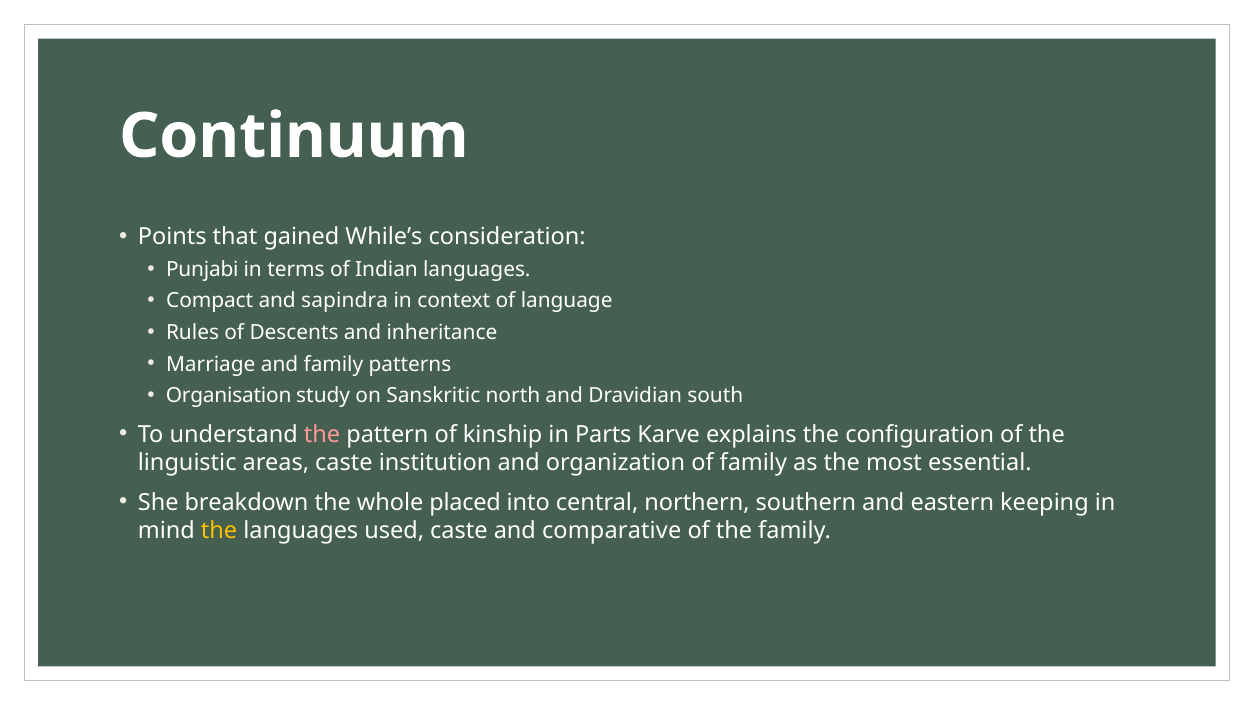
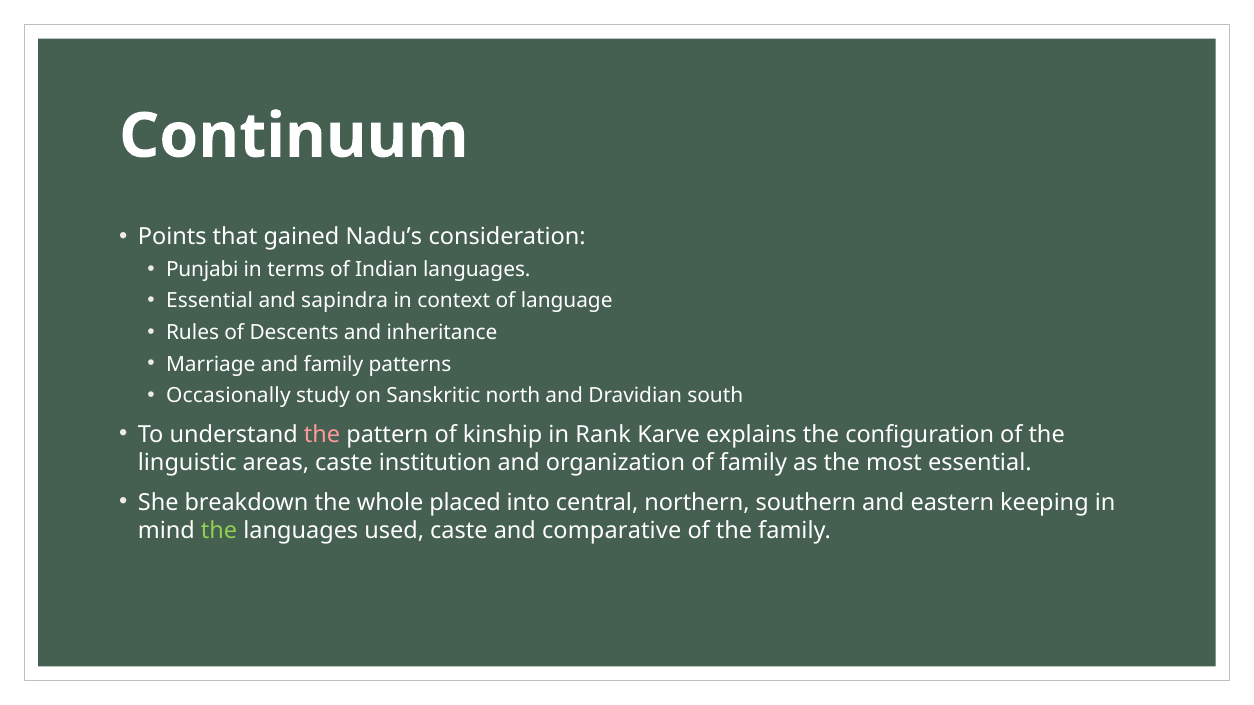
While’s: While’s -> Nadu’s
Compact at (210, 301): Compact -> Essential
Organisation: Organisation -> Occasionally
Parts: Parts -> Rank
the at (219, 531) colour: yellow -> light green
